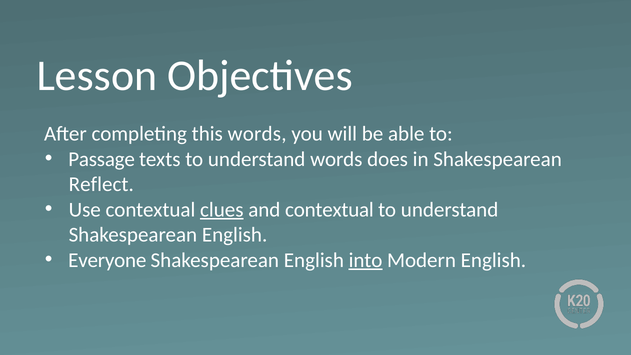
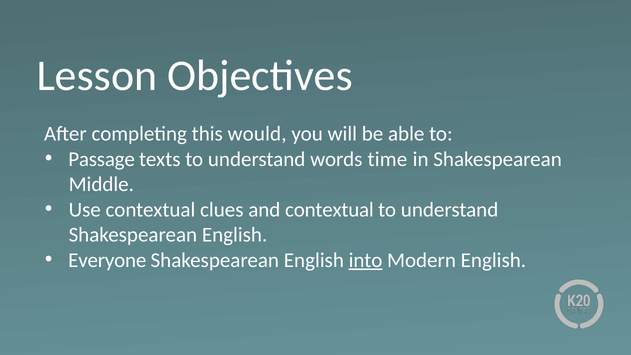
this words: words -> would
does: does -> time
Reflect: Reflect -> Middle
clues underline: present -> none
